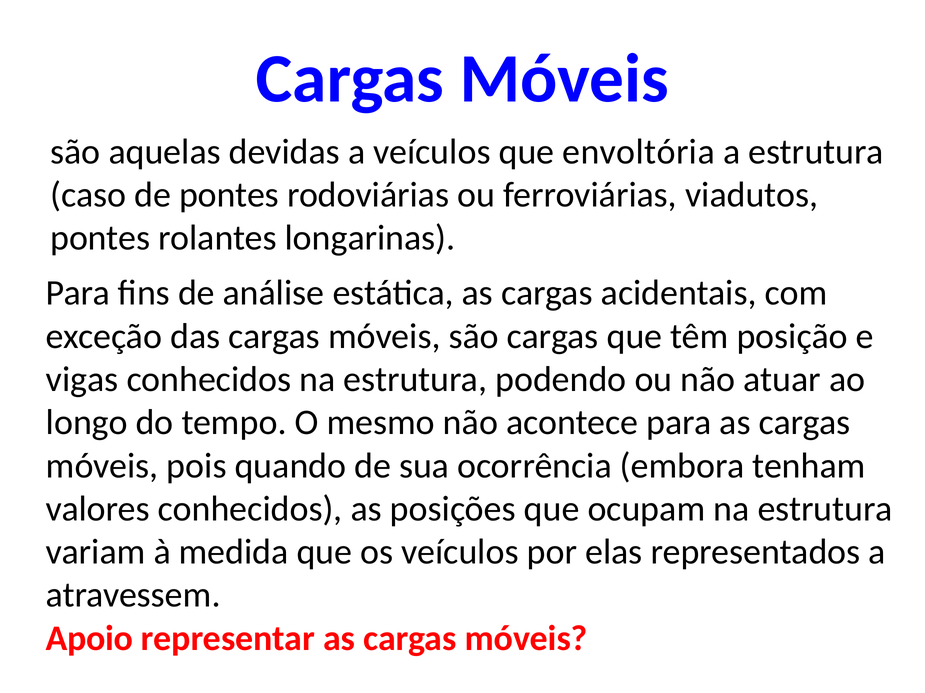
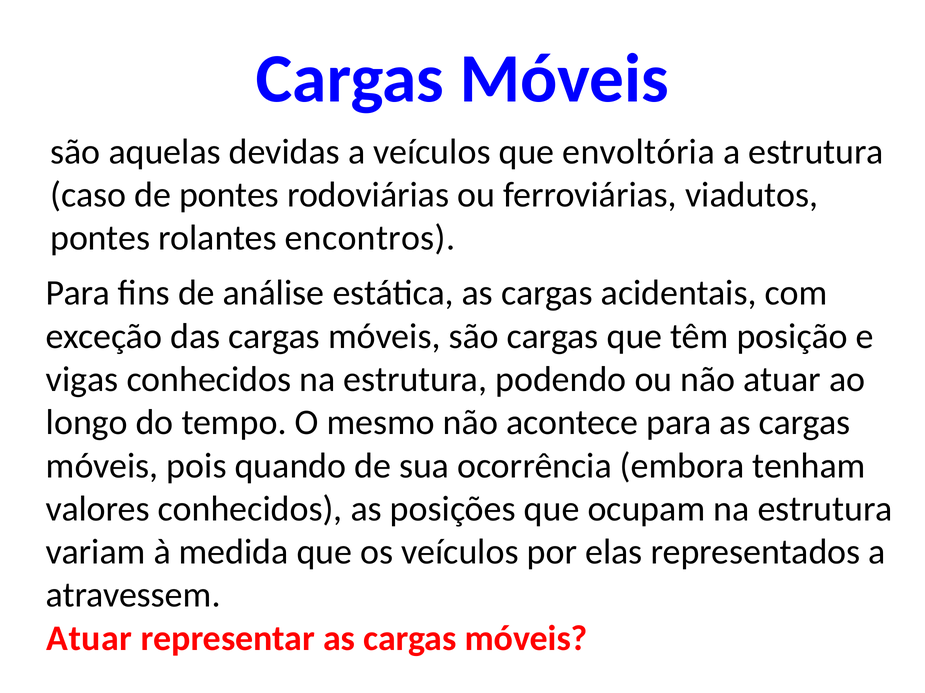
longarinas: longarinas -> encontros
Apoio at (90, 639): Apoio -> Atuar
